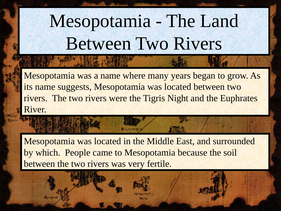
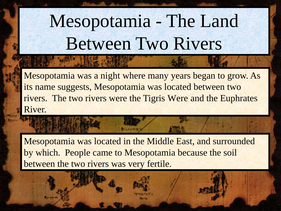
a name: name -> night
Tigris Night: Night -> Were
